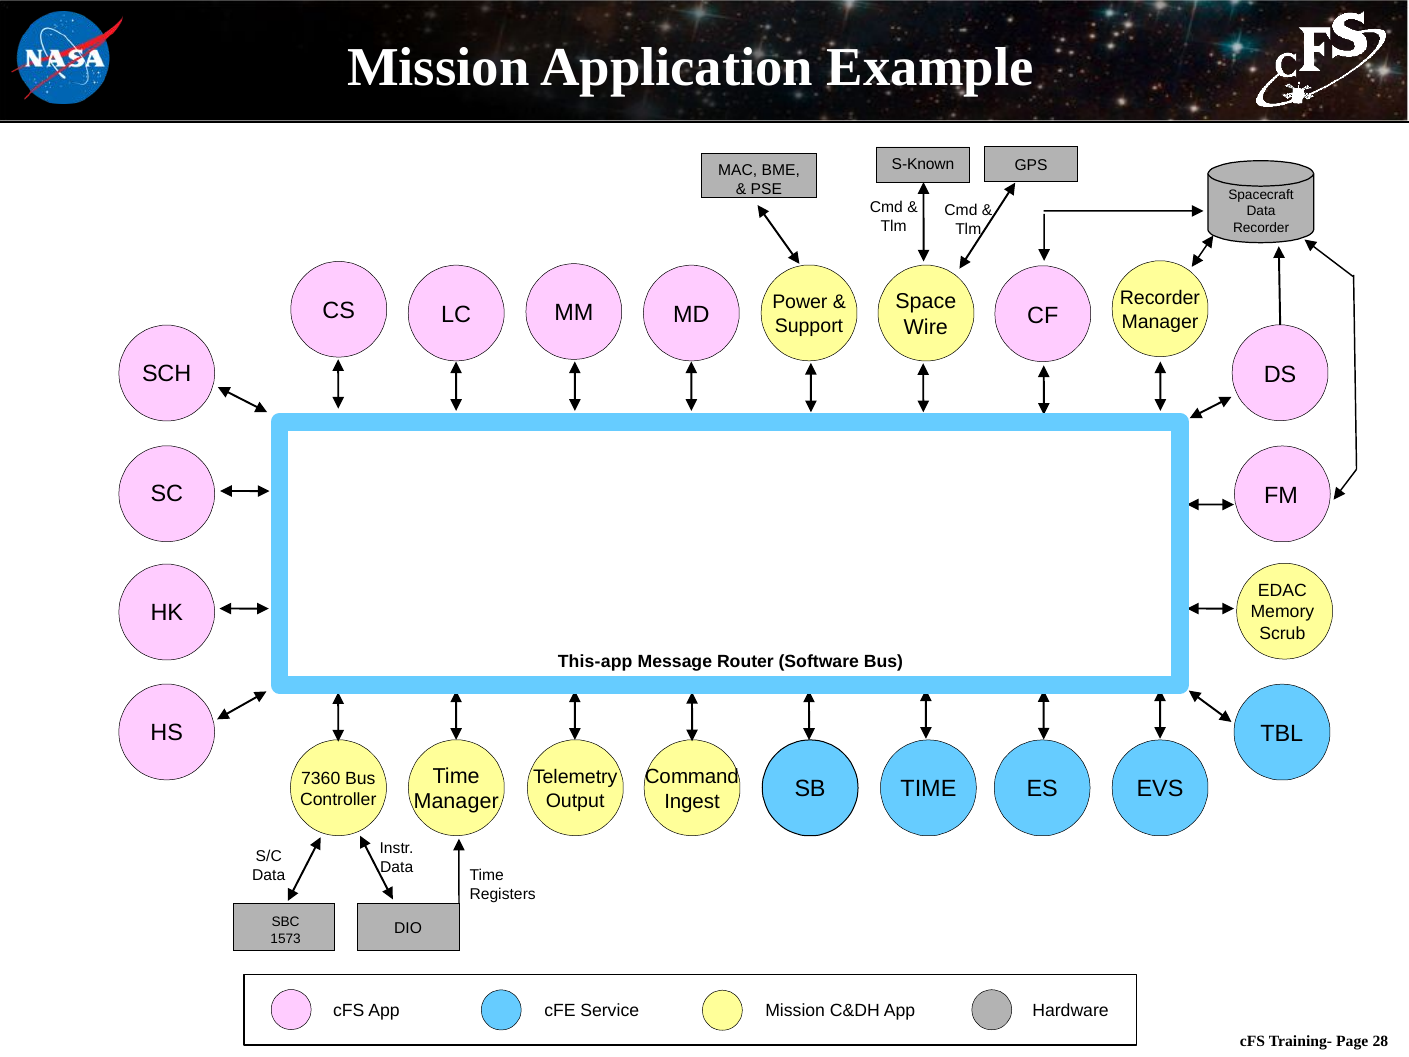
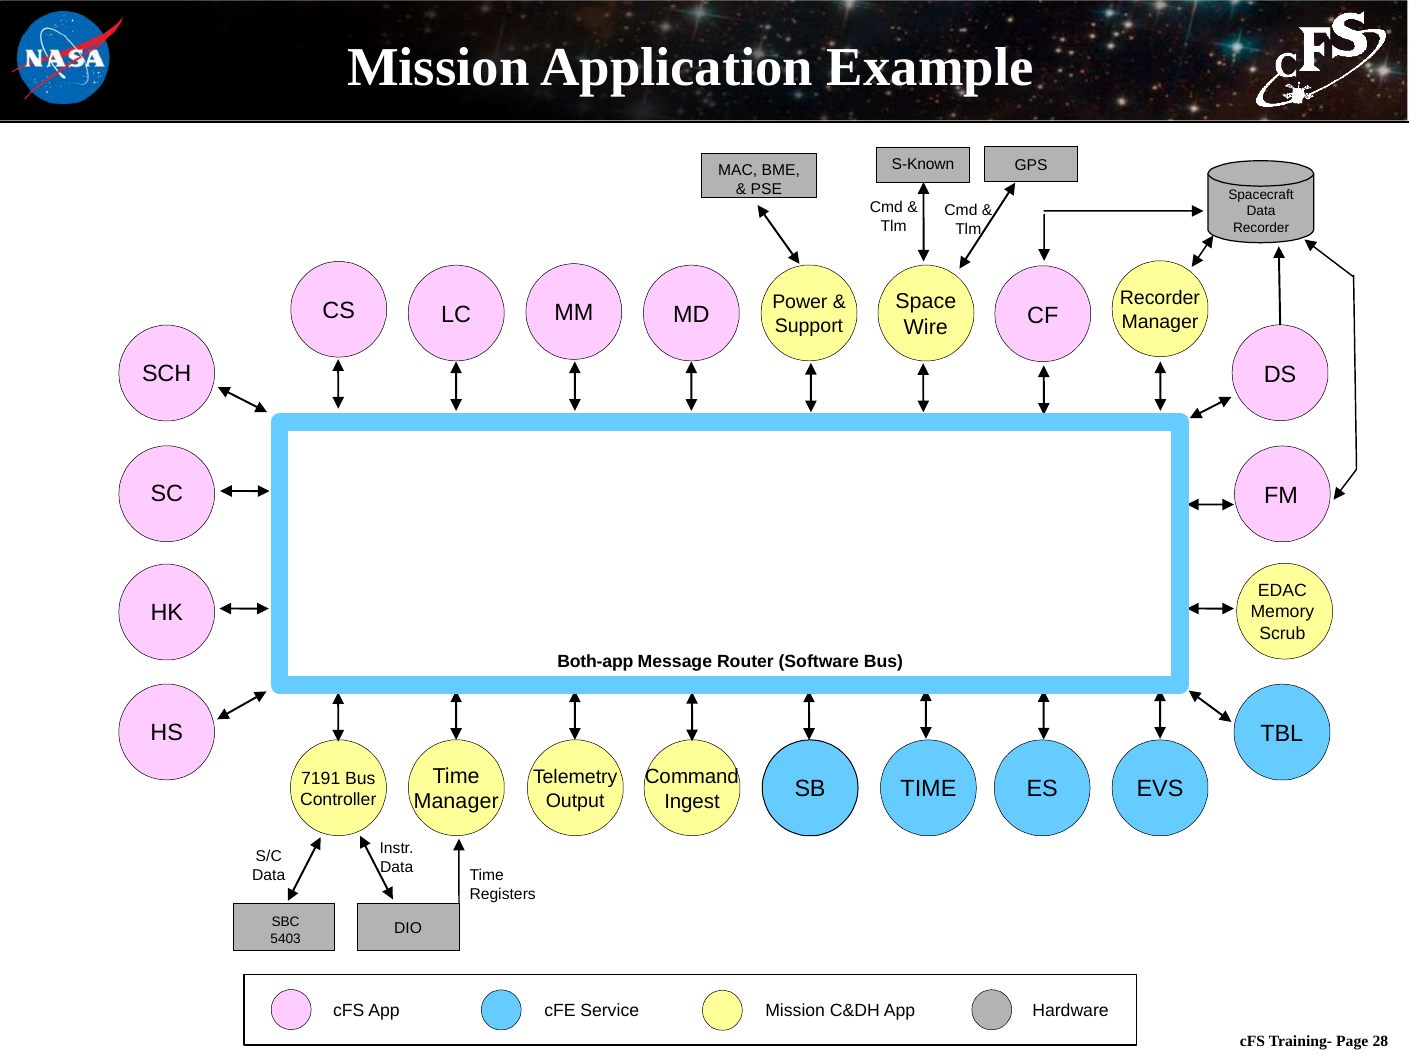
This-app: This-app -> Both-app
7360: 7360 -> 7191
1573: 1573 -> 5403
